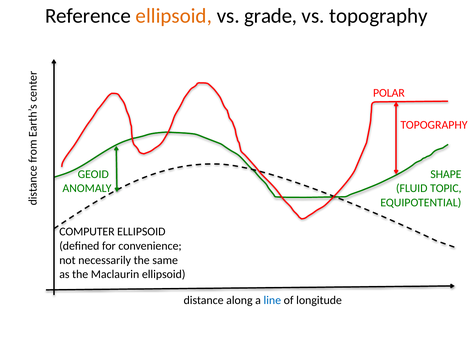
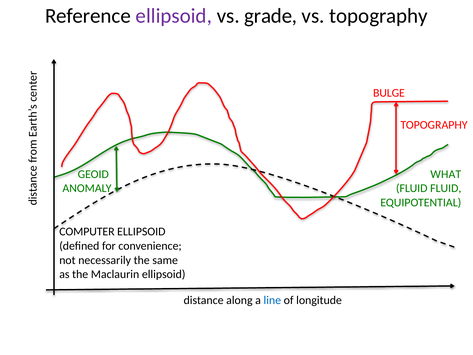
ellipsoid at (174, 16) colour: orange -> purple
POLAR: POLAR -> BULGE
SHAPE: SHAPE -> WHAT
FLUID TOPIC: TOPIC -> FLUID
